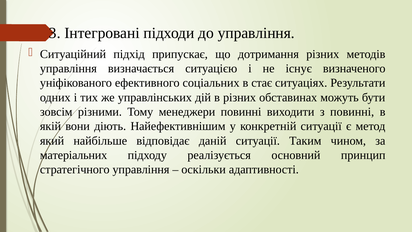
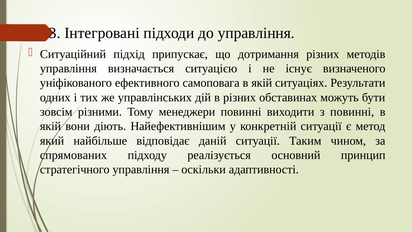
соціальних: соціальних -> самоповага
стає at (262, 83): стає -> якій
матеріальних: матеріальних -> спрямованих
